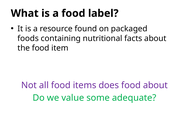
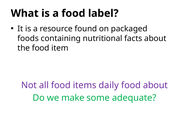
does: does -> daily
value: value -> make
